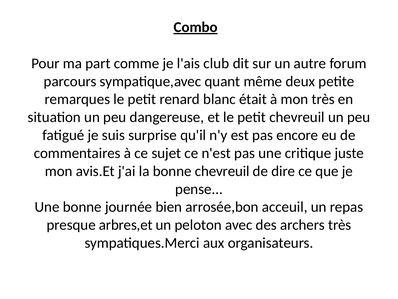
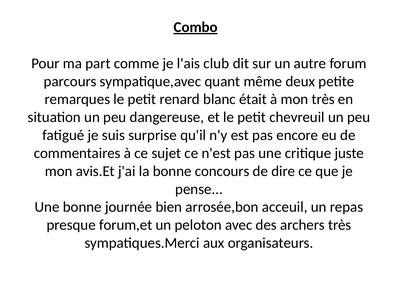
bonne chevreuil: chevreuil -> concours
arbres,et: arbres,et -> forum,et
